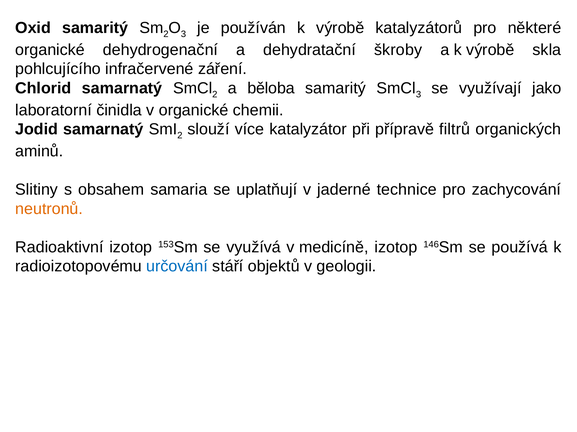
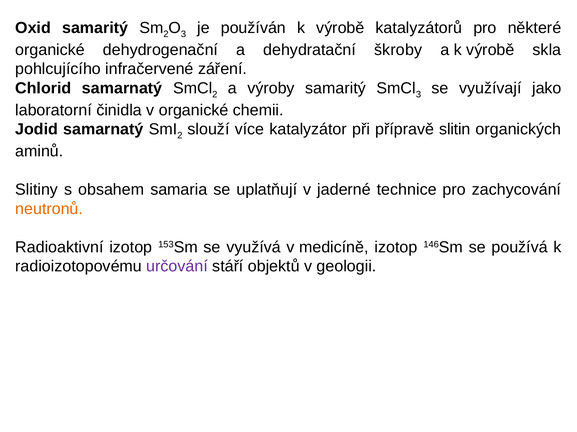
běloba: běloba -> výroby
filtrů: filtrů -> slitin
určování colour: blue -> purple
